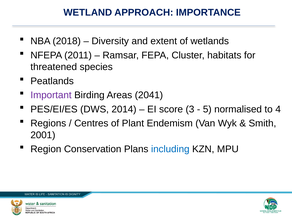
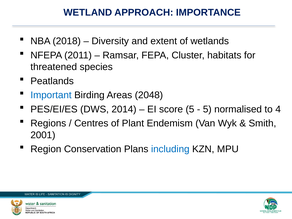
Important colour: purple -> blue
2041: 2041 -> 2048
score 3: 3 -> 5
